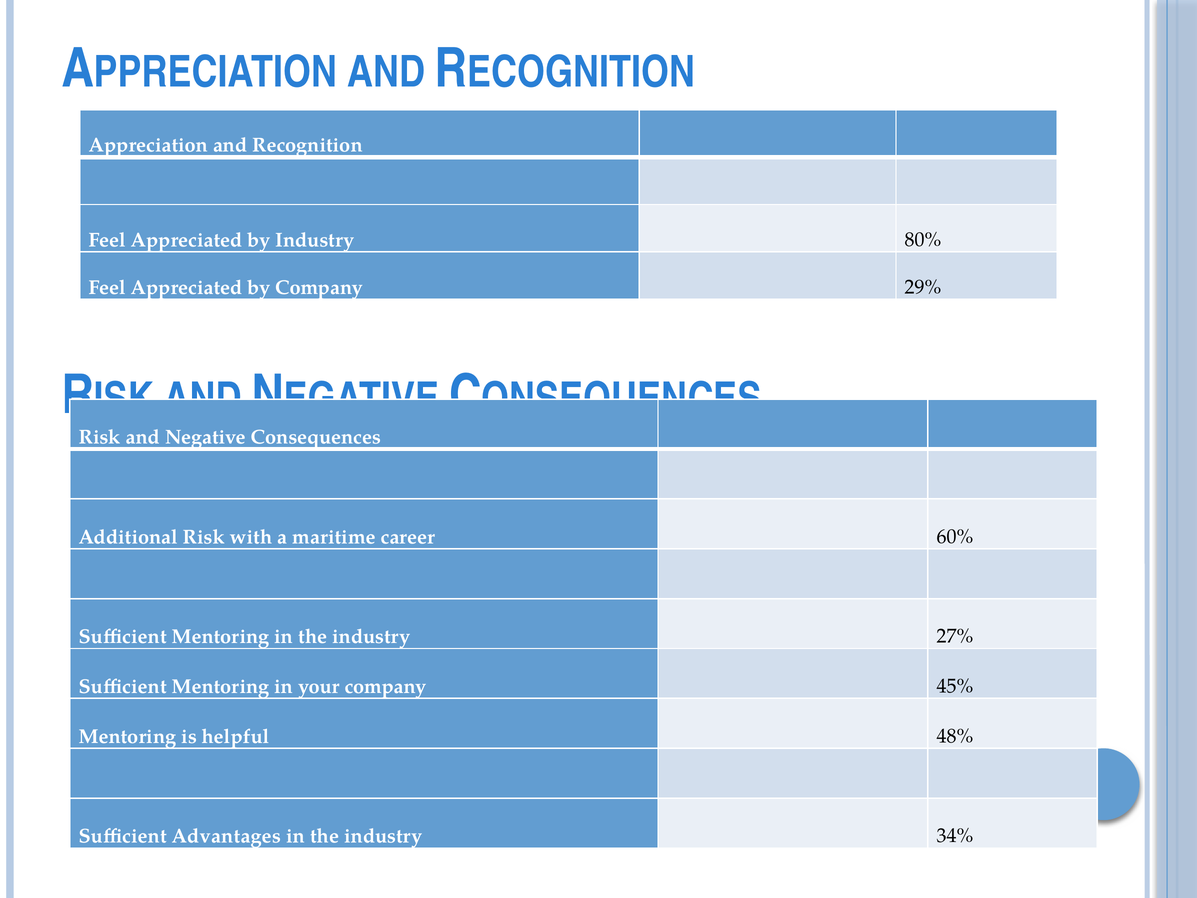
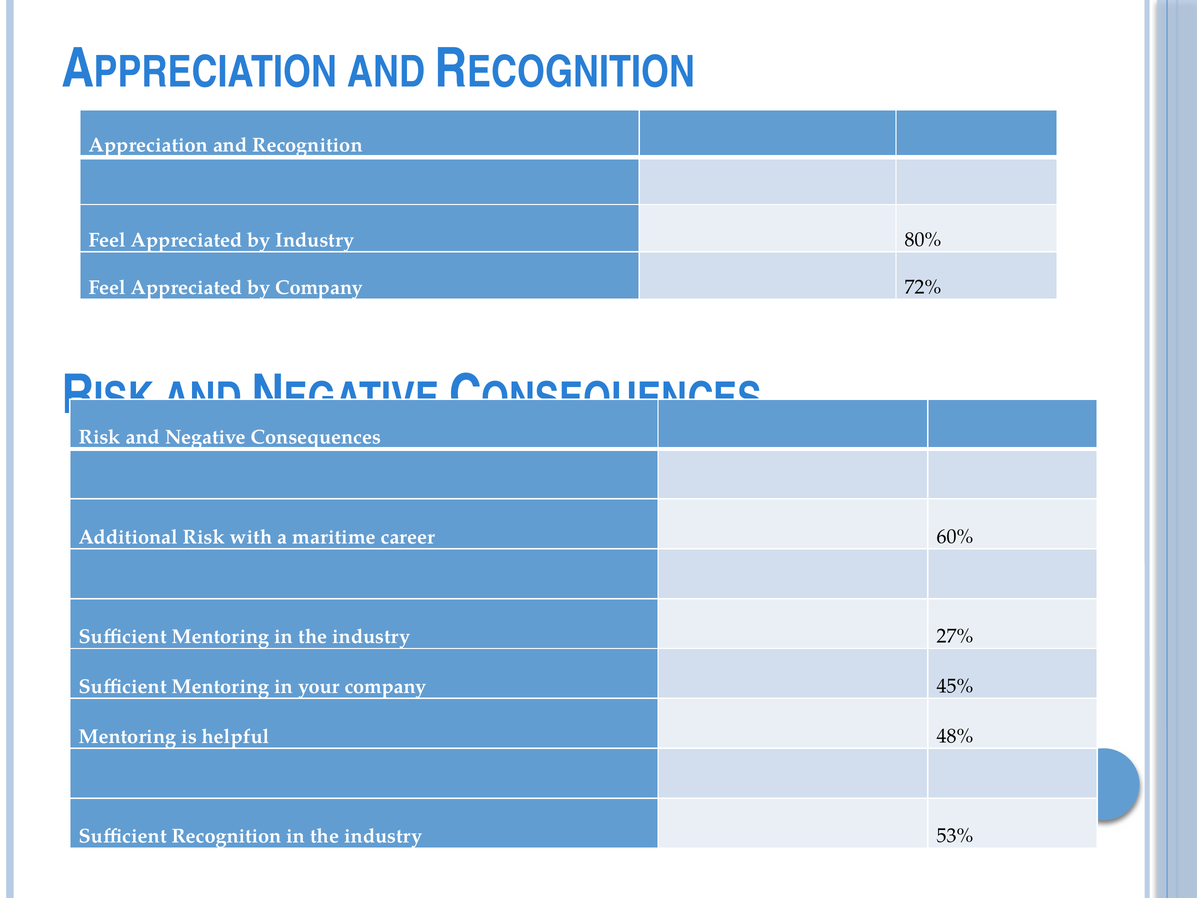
29%: 29% -> 72%
Sufficient Advantages: Advantages -> Recognition
34%: 34% -> 53%
